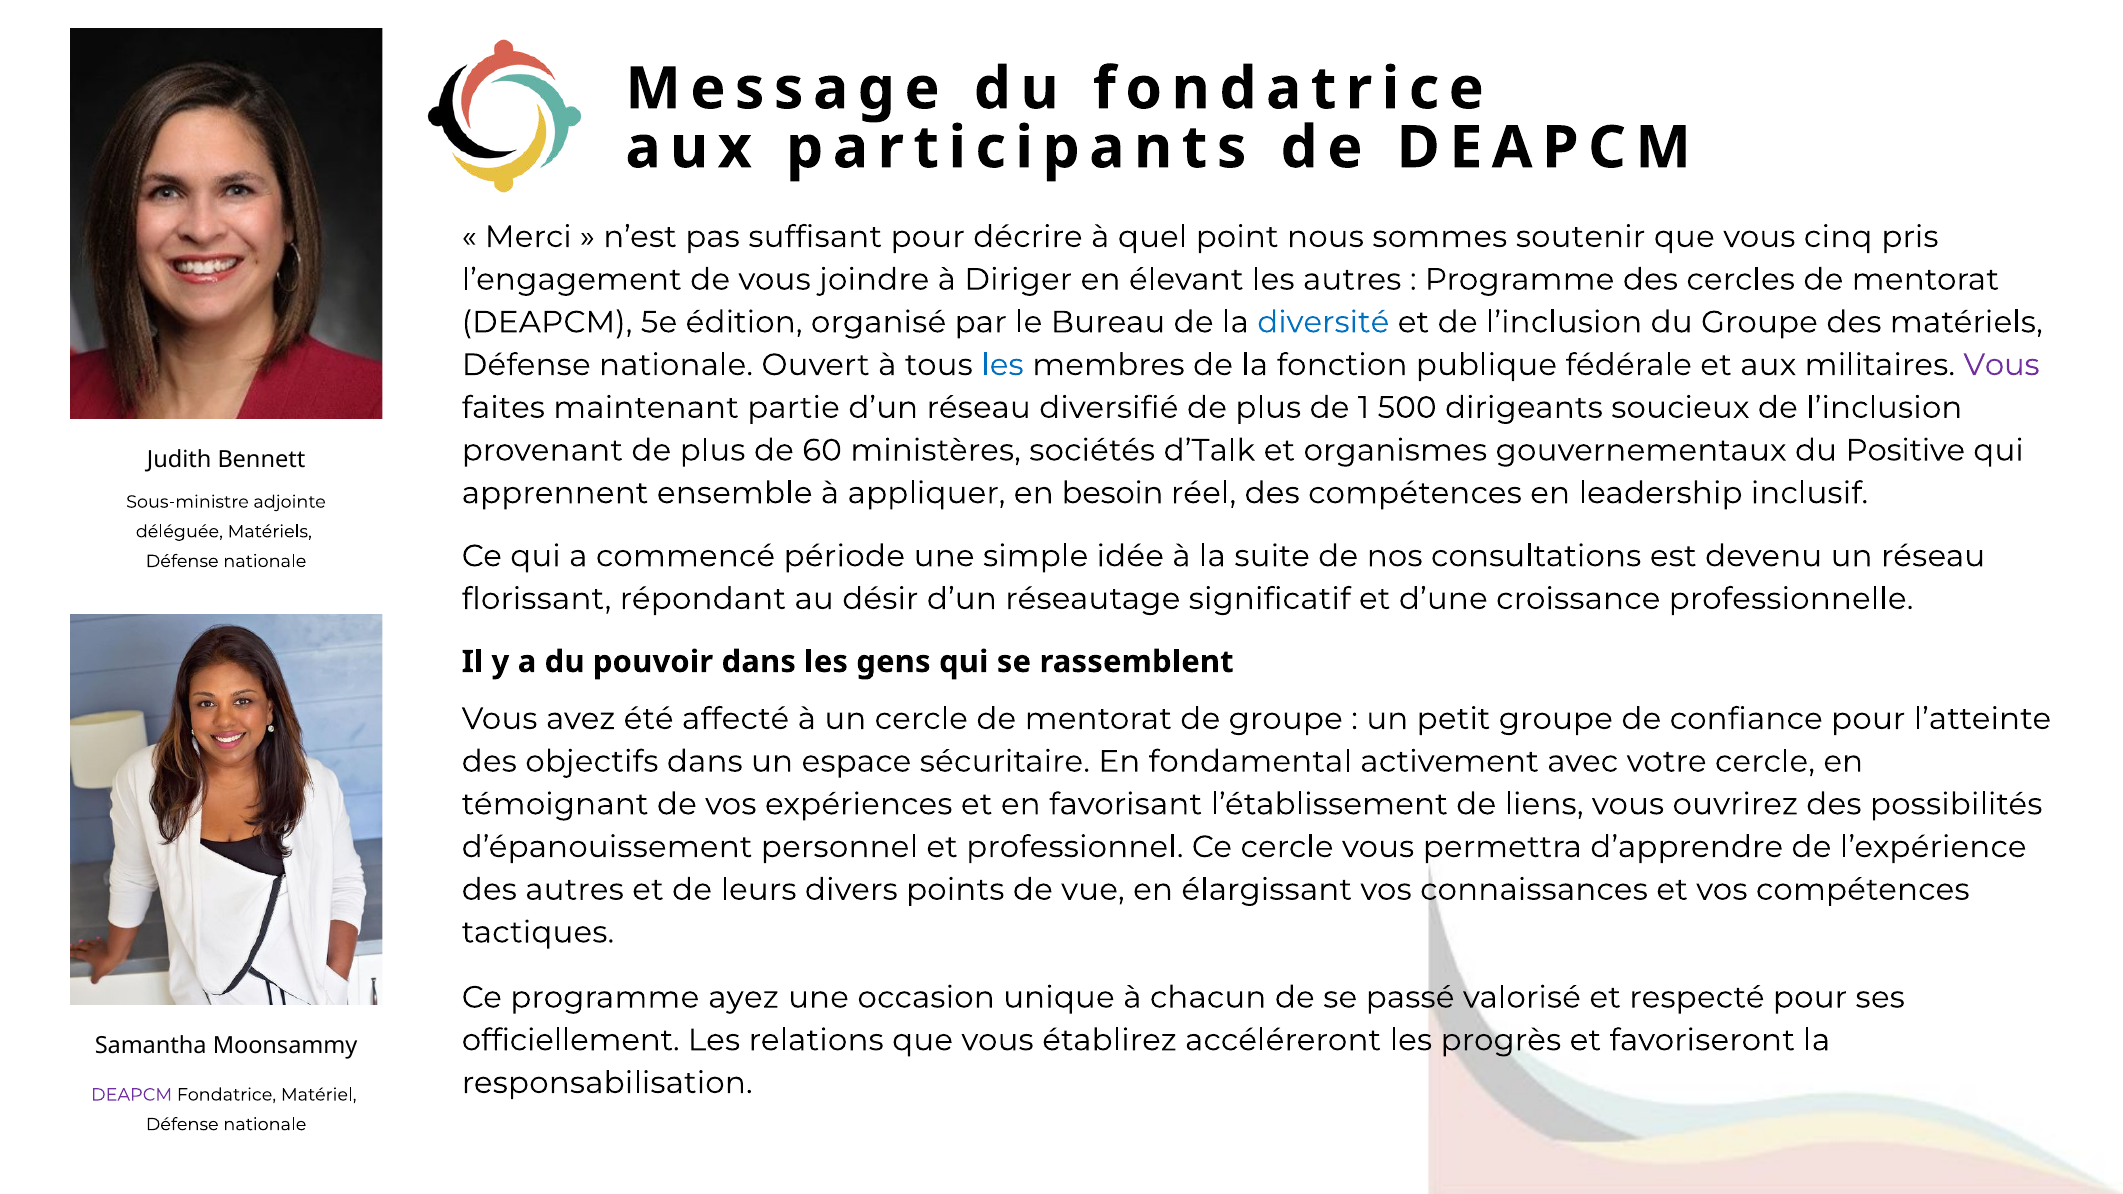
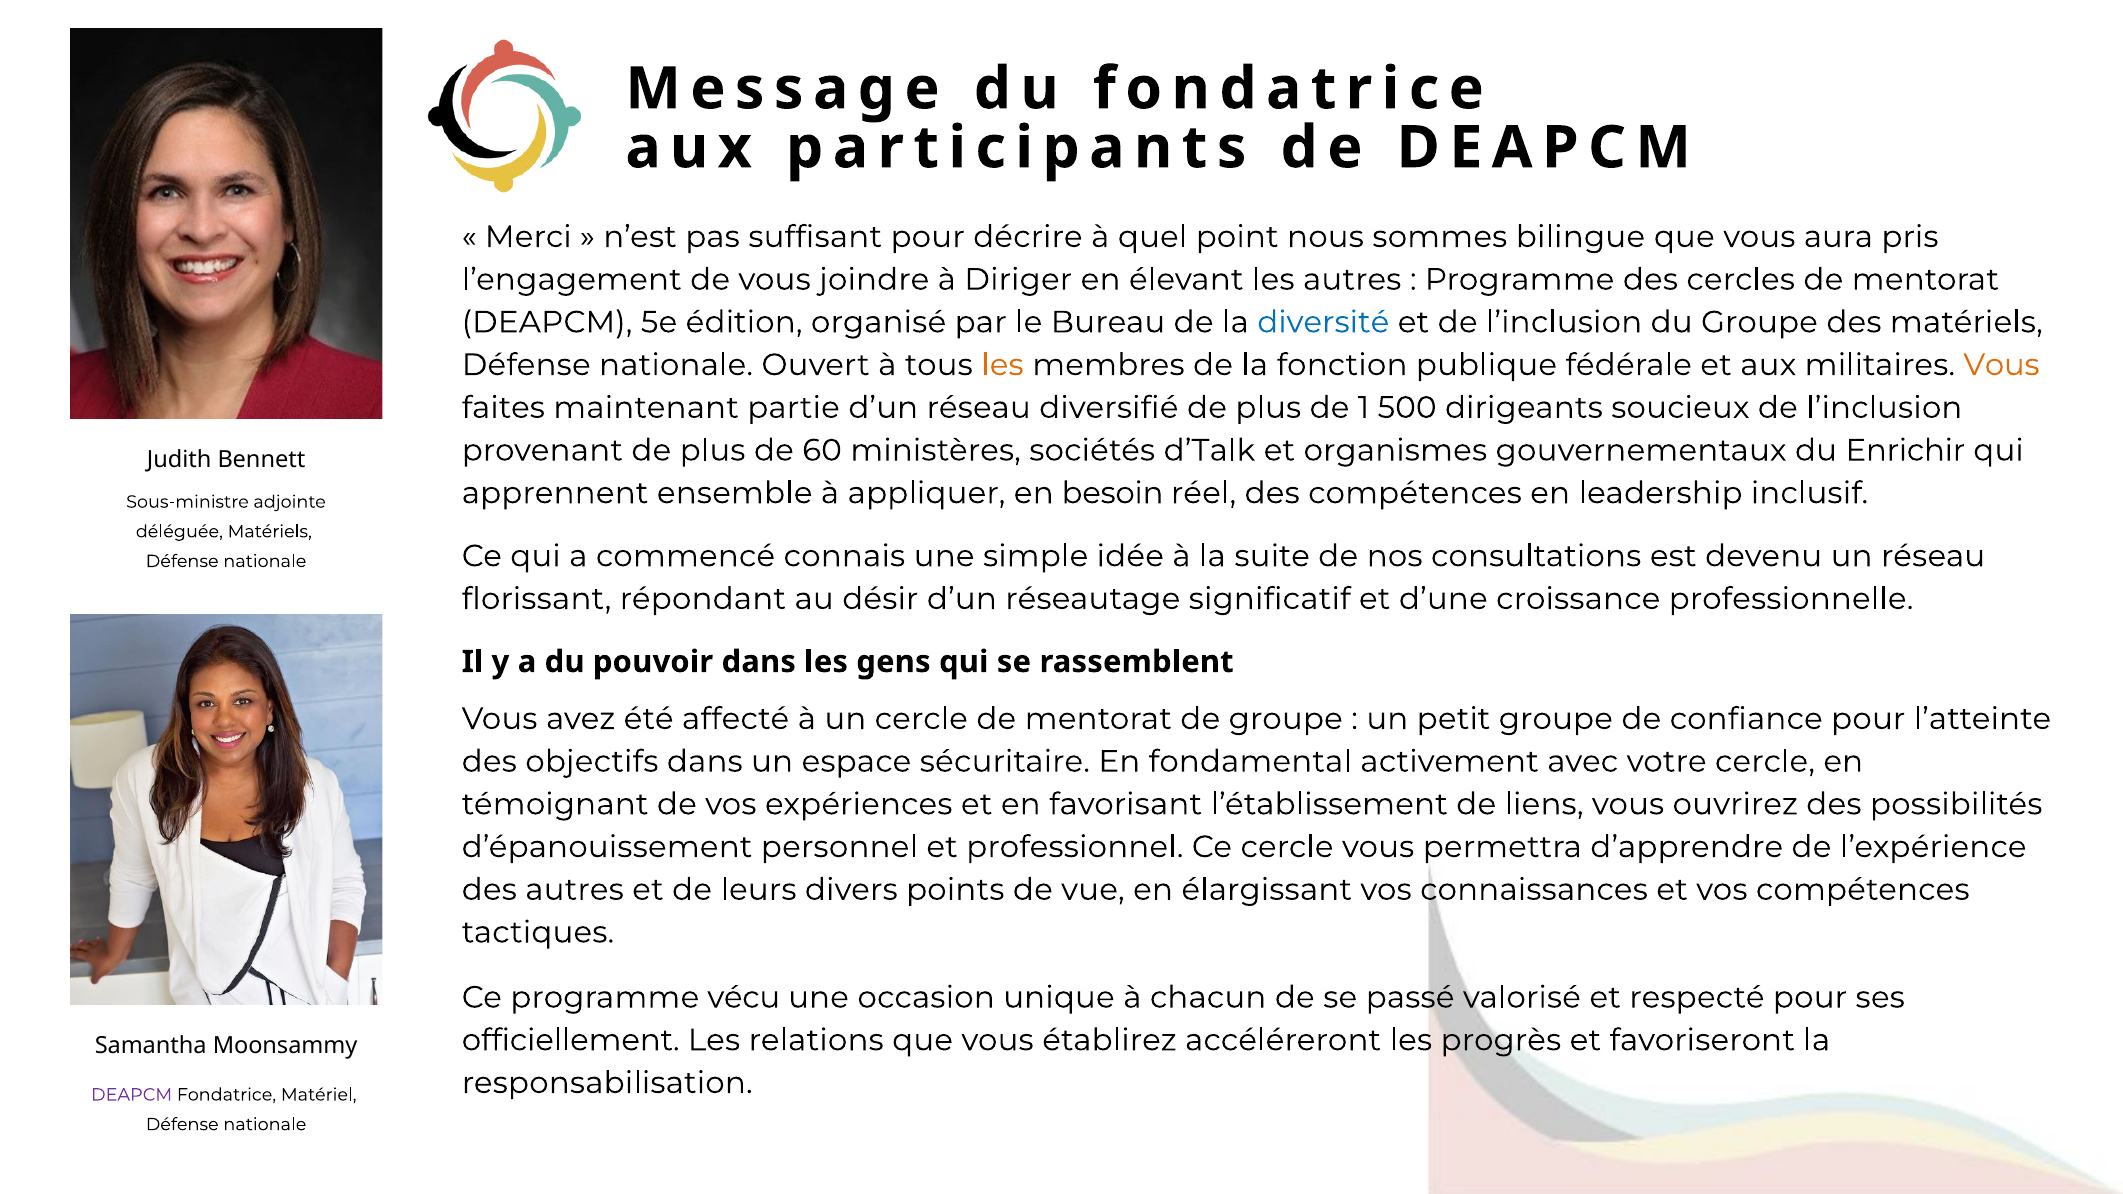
soutenir: soutenir -> bilingue
cinq: cinq -> aura
les at (1002, 365) colour: blue -> orange
Vous at (2002, 365) colour: purple -> orange
Positive: Positive -> Enrichir
période: période -> connais
ayez: ayez -> vécu
